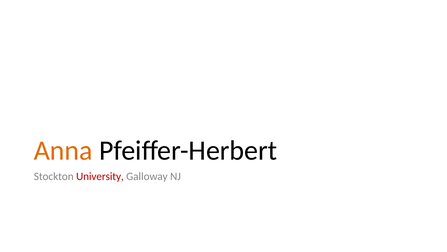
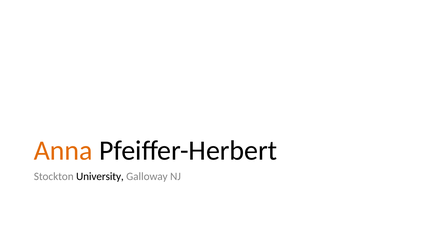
University colour: red -> black
